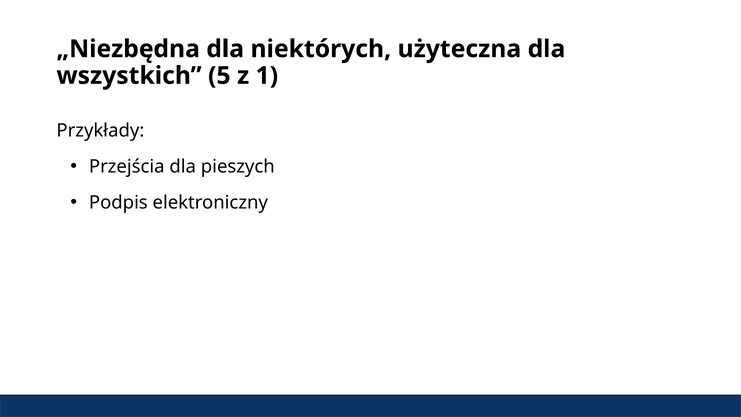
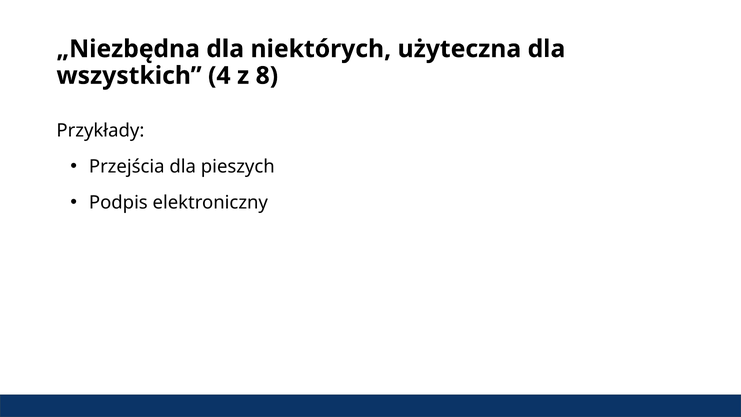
5: 5 -> 4
1: 1 -> 8
